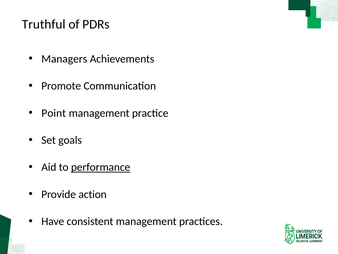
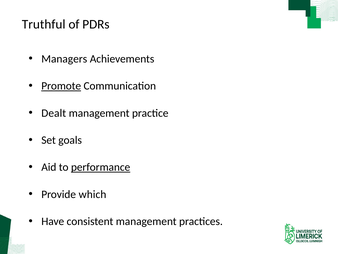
Promote underline: none -> present
Point: Point -> Dealt
action: action -> which
